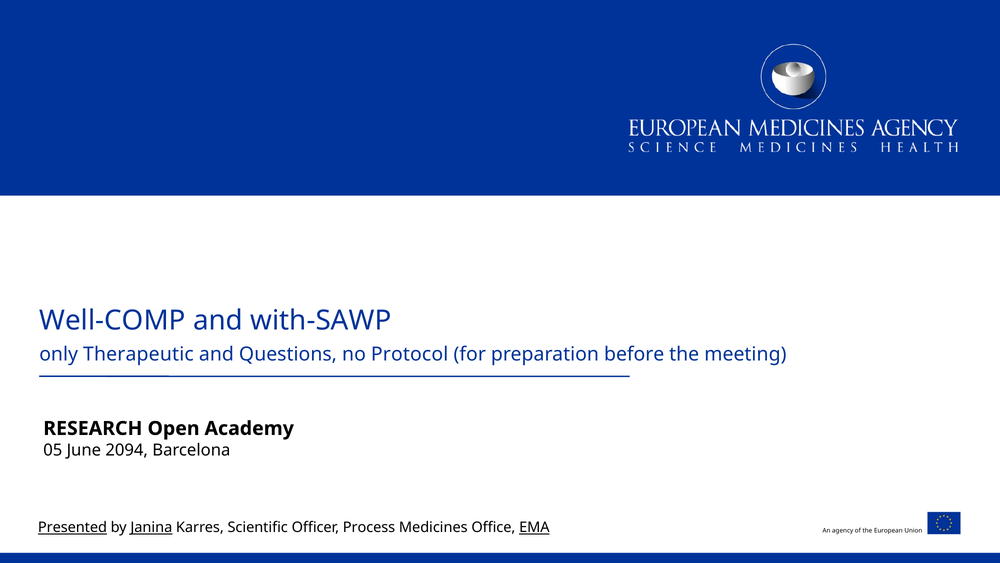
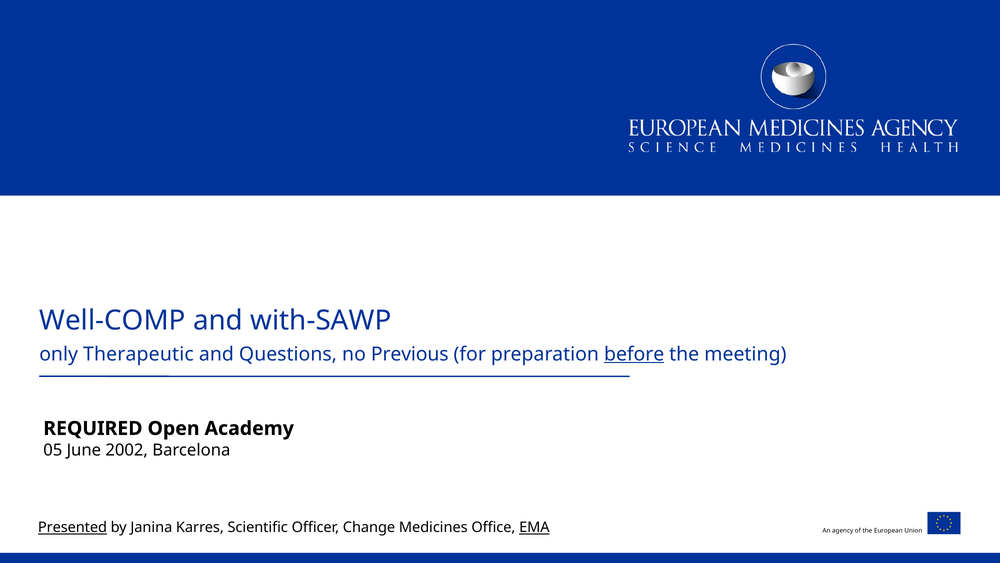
Protocol: Protocol -> Previous
before underline: none -> present
RESEARCH: RESEARCH -> REQUIRED
2094: 2094 -> 2002
Janina underline: present -> none
Process: Process -> Change
